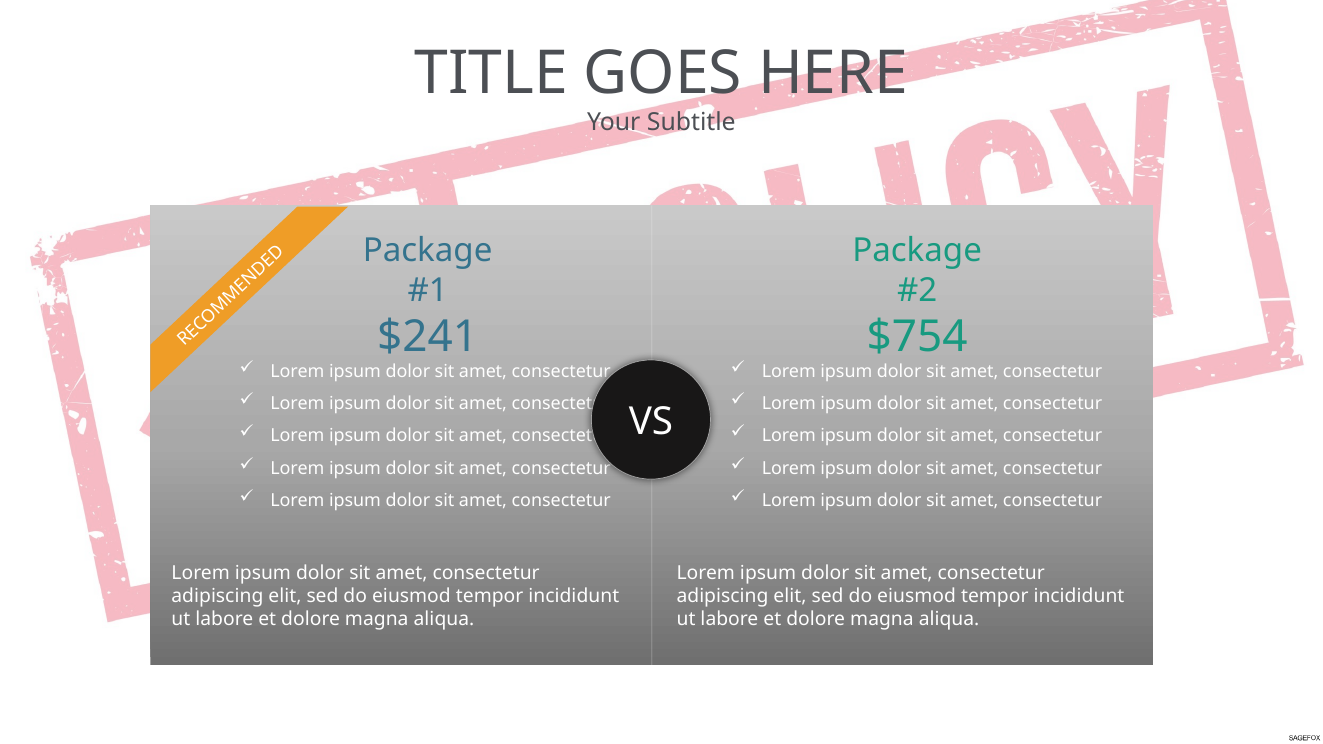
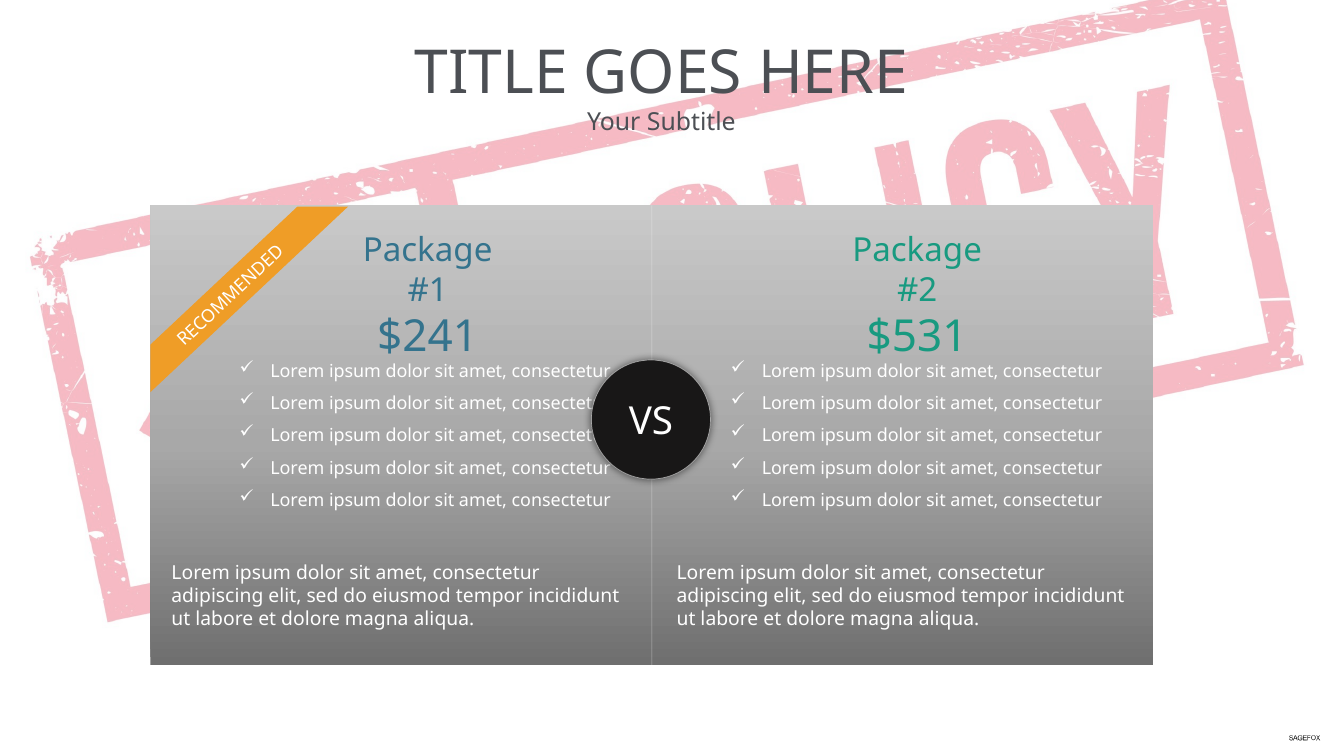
$754: $754 -> $531
